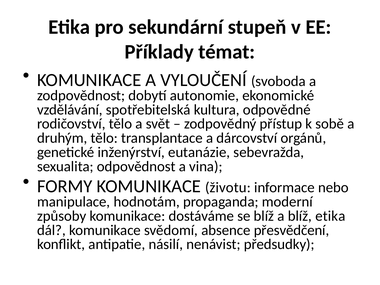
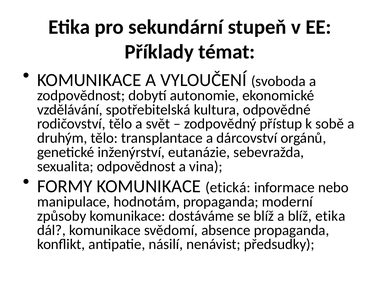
životu: životu -> etická
absence přesvědčení: přesvědčení -> propaganda
